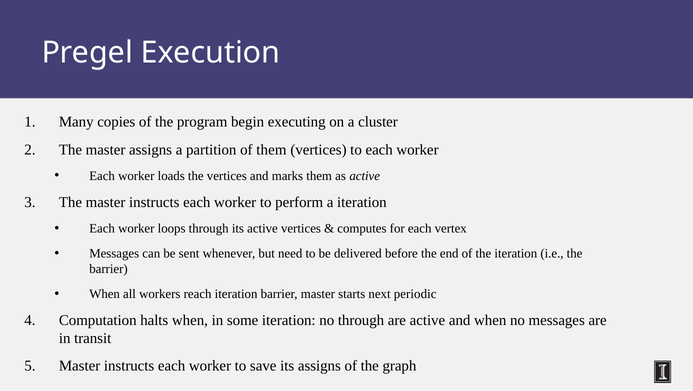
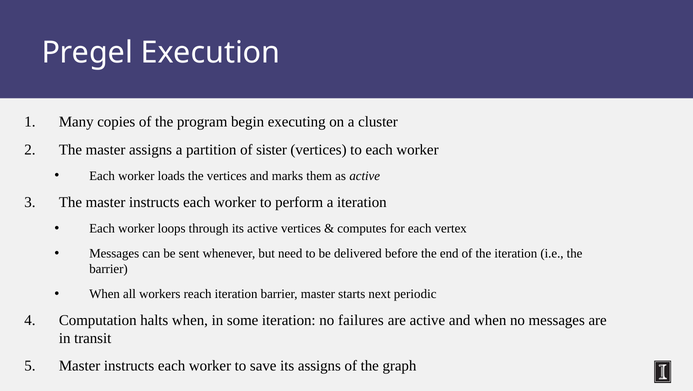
of them: them -> sister
no through: through -> failures
